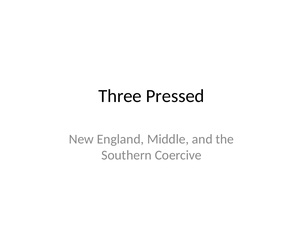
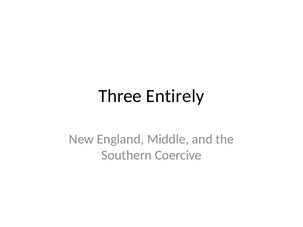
Pressed: Pressed -> Entirely
